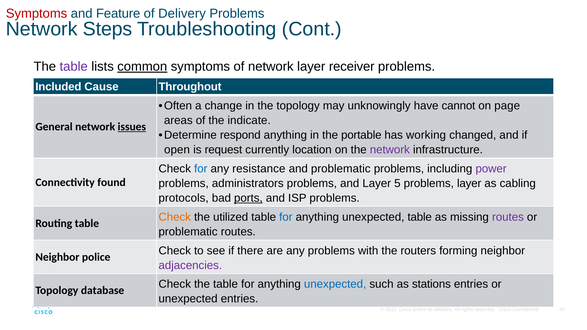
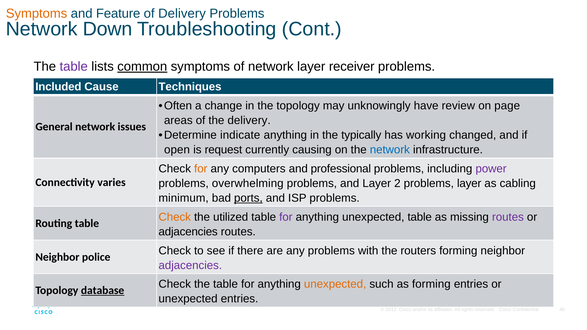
Symptoms at (37, 14) colour: red -> orange
Steps: Steps -> Down
Throughout: Throughout -> Techniques
cannot: cannot -> review
the indicate: indicate -> delivery
issues underline: present -> none
respond: respond -> indicate
portable: portable -> typically
location: location -> causing
network at (390, 150) colour: purple -> blue
for at (201, 169) colour: blue -> orange
resistance: resistance -> computers
and problematic: problematic -> professional
found: found -> varies
administrators: administrators -> overwhelming
5: 5 -> 2
protocols: protocols -> minimum
for at (286, 217) colour: blue -> purple
problematic at (188, 232): problematic -> adjacencies
unexpected at (335, 284) colour: blue -> orange
as stations: stations -> forming
database underline: none -> present
